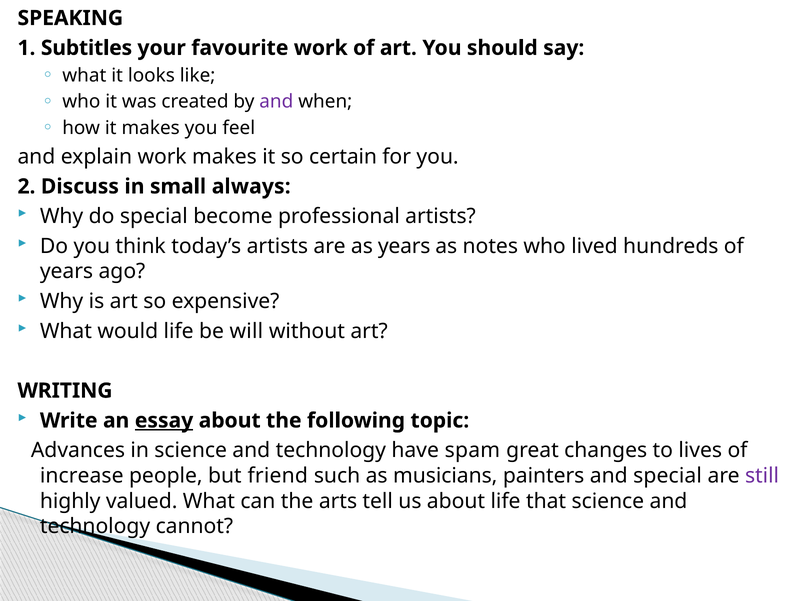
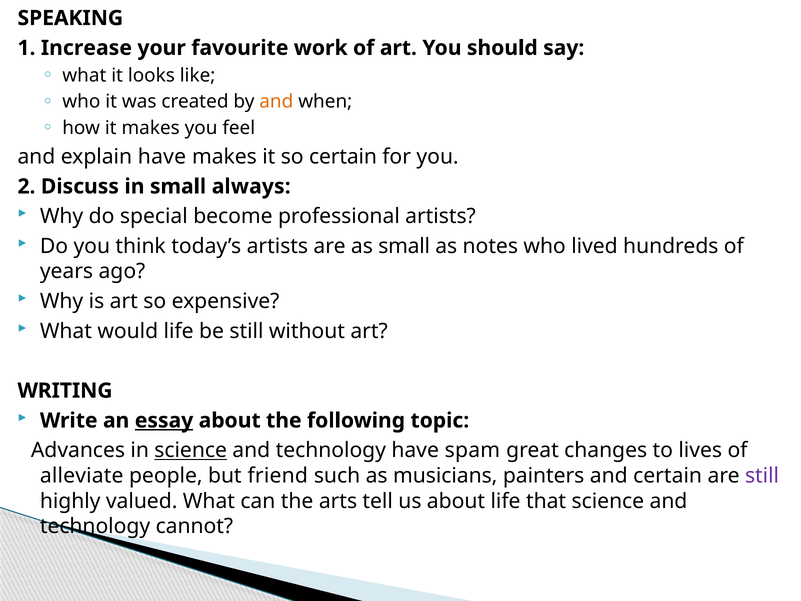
Subtitles: Subtitles -> Increase
and at (276, 102) colour: purple -> orange
explain work: work -> have
as years: years -> small
be will: will -> still
science at (191, 450) underline: none -> present
increase: increase -> alleviate
and special: special -> certain
